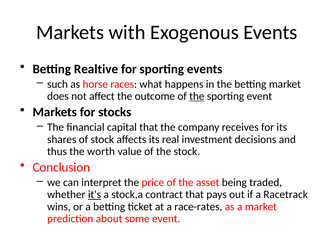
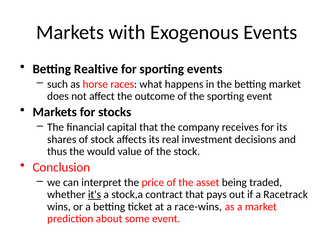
the at (197, 96) underline: present -> none
worth: worth -> would
race-rates: race-rates -> race-wins
